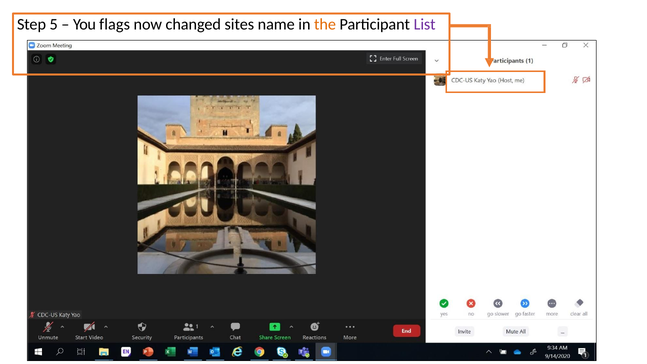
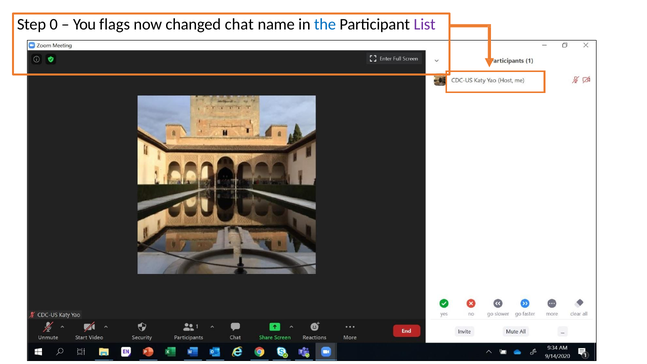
5: 5 -> 0
sites: sites -> chat
the colour: orange -> blue
